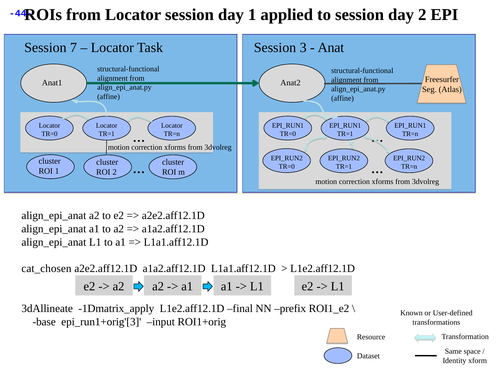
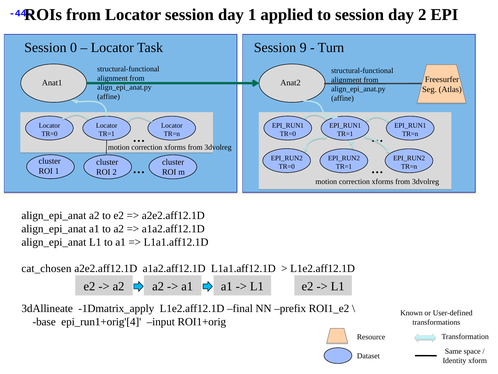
7: 7 -> 0
3: 3 -> 9
Anat: Anat -> Turn
epi_run1+orig'[3: epi_run1+orig'[3 -> epi_run1+orig'[4
